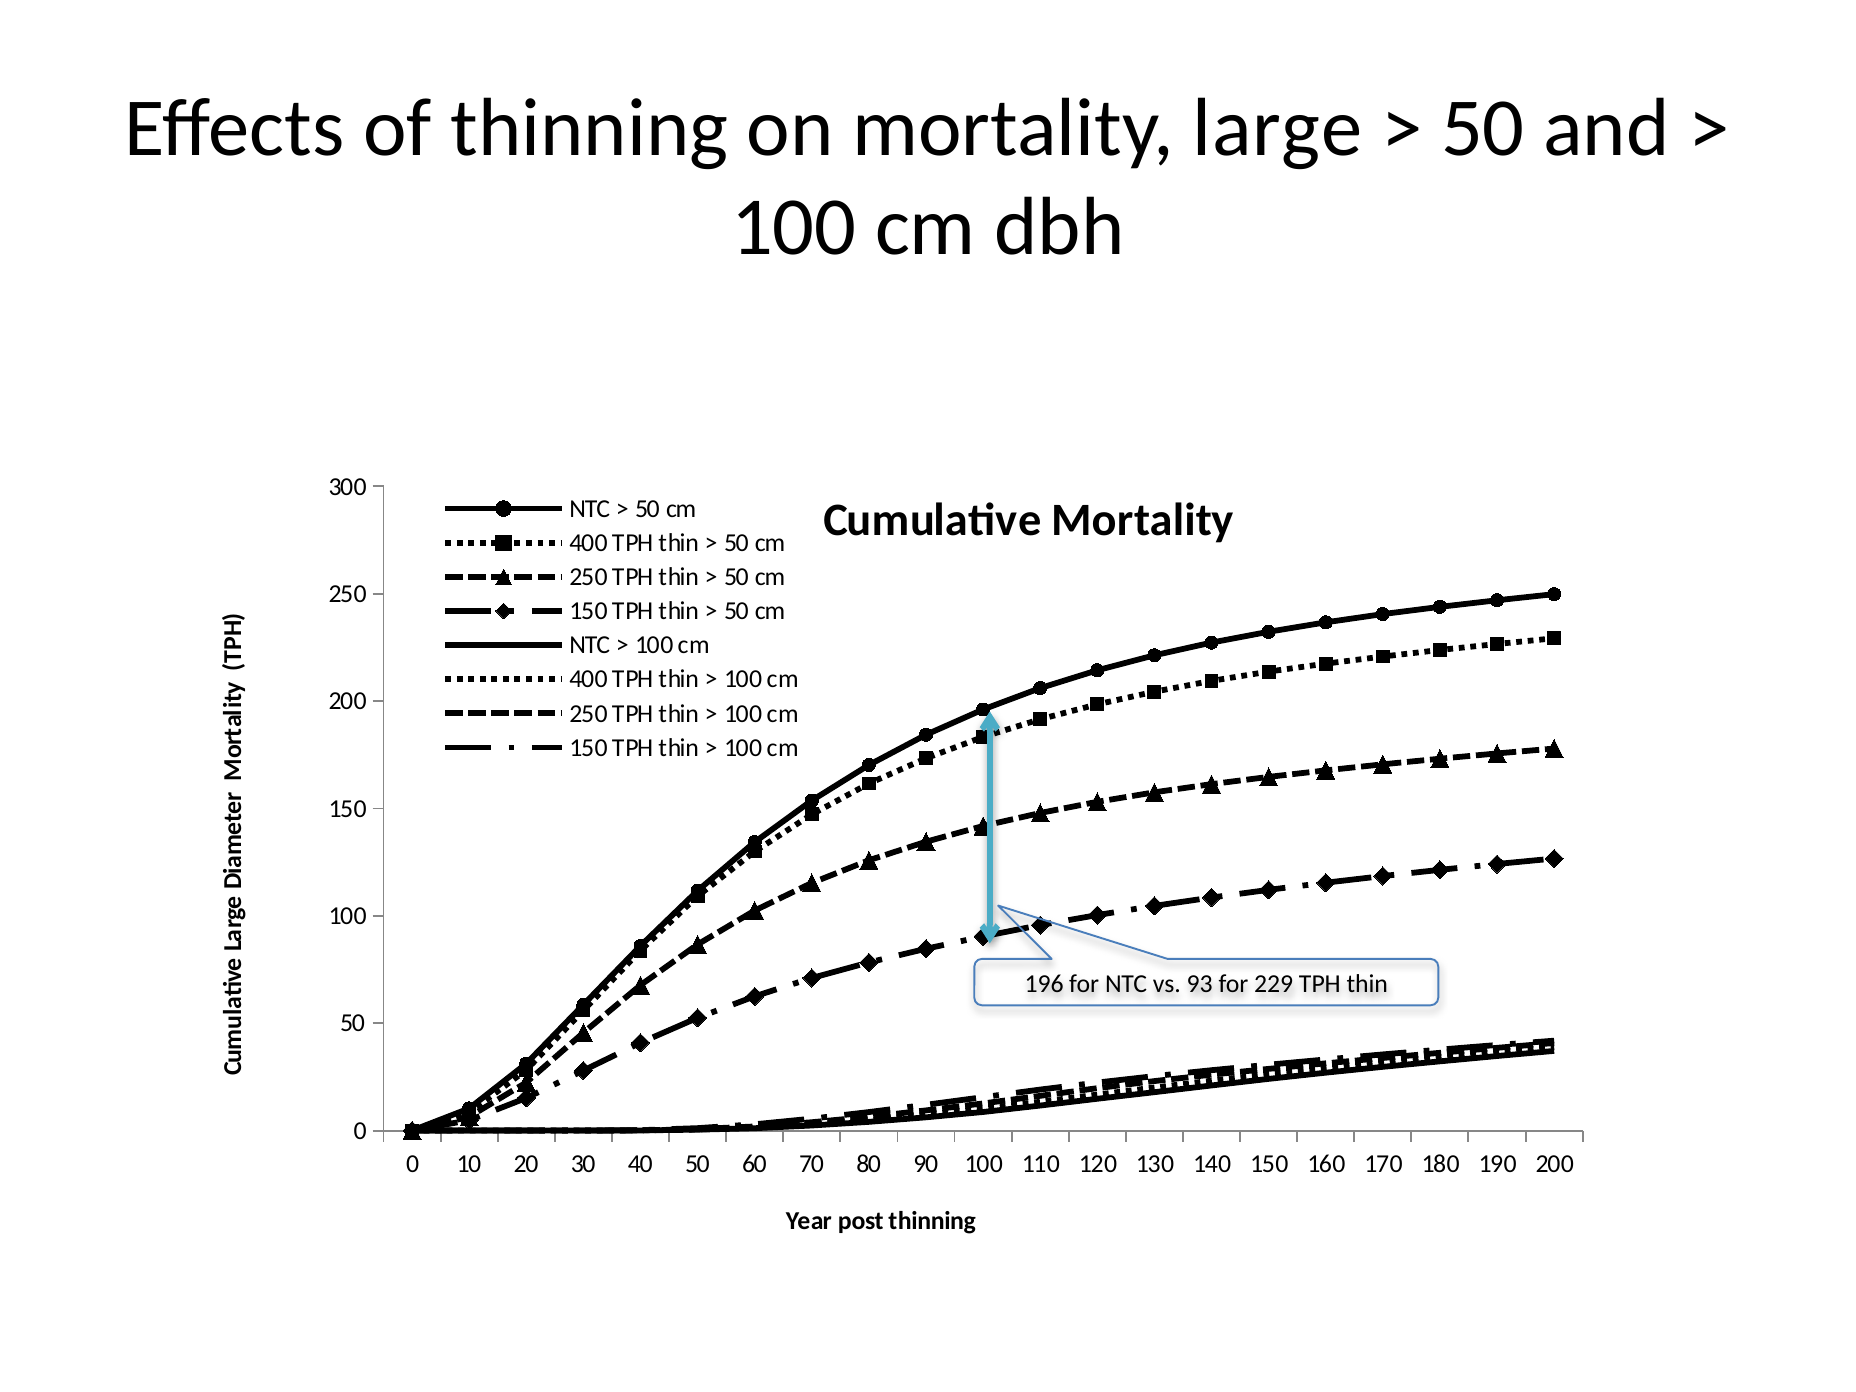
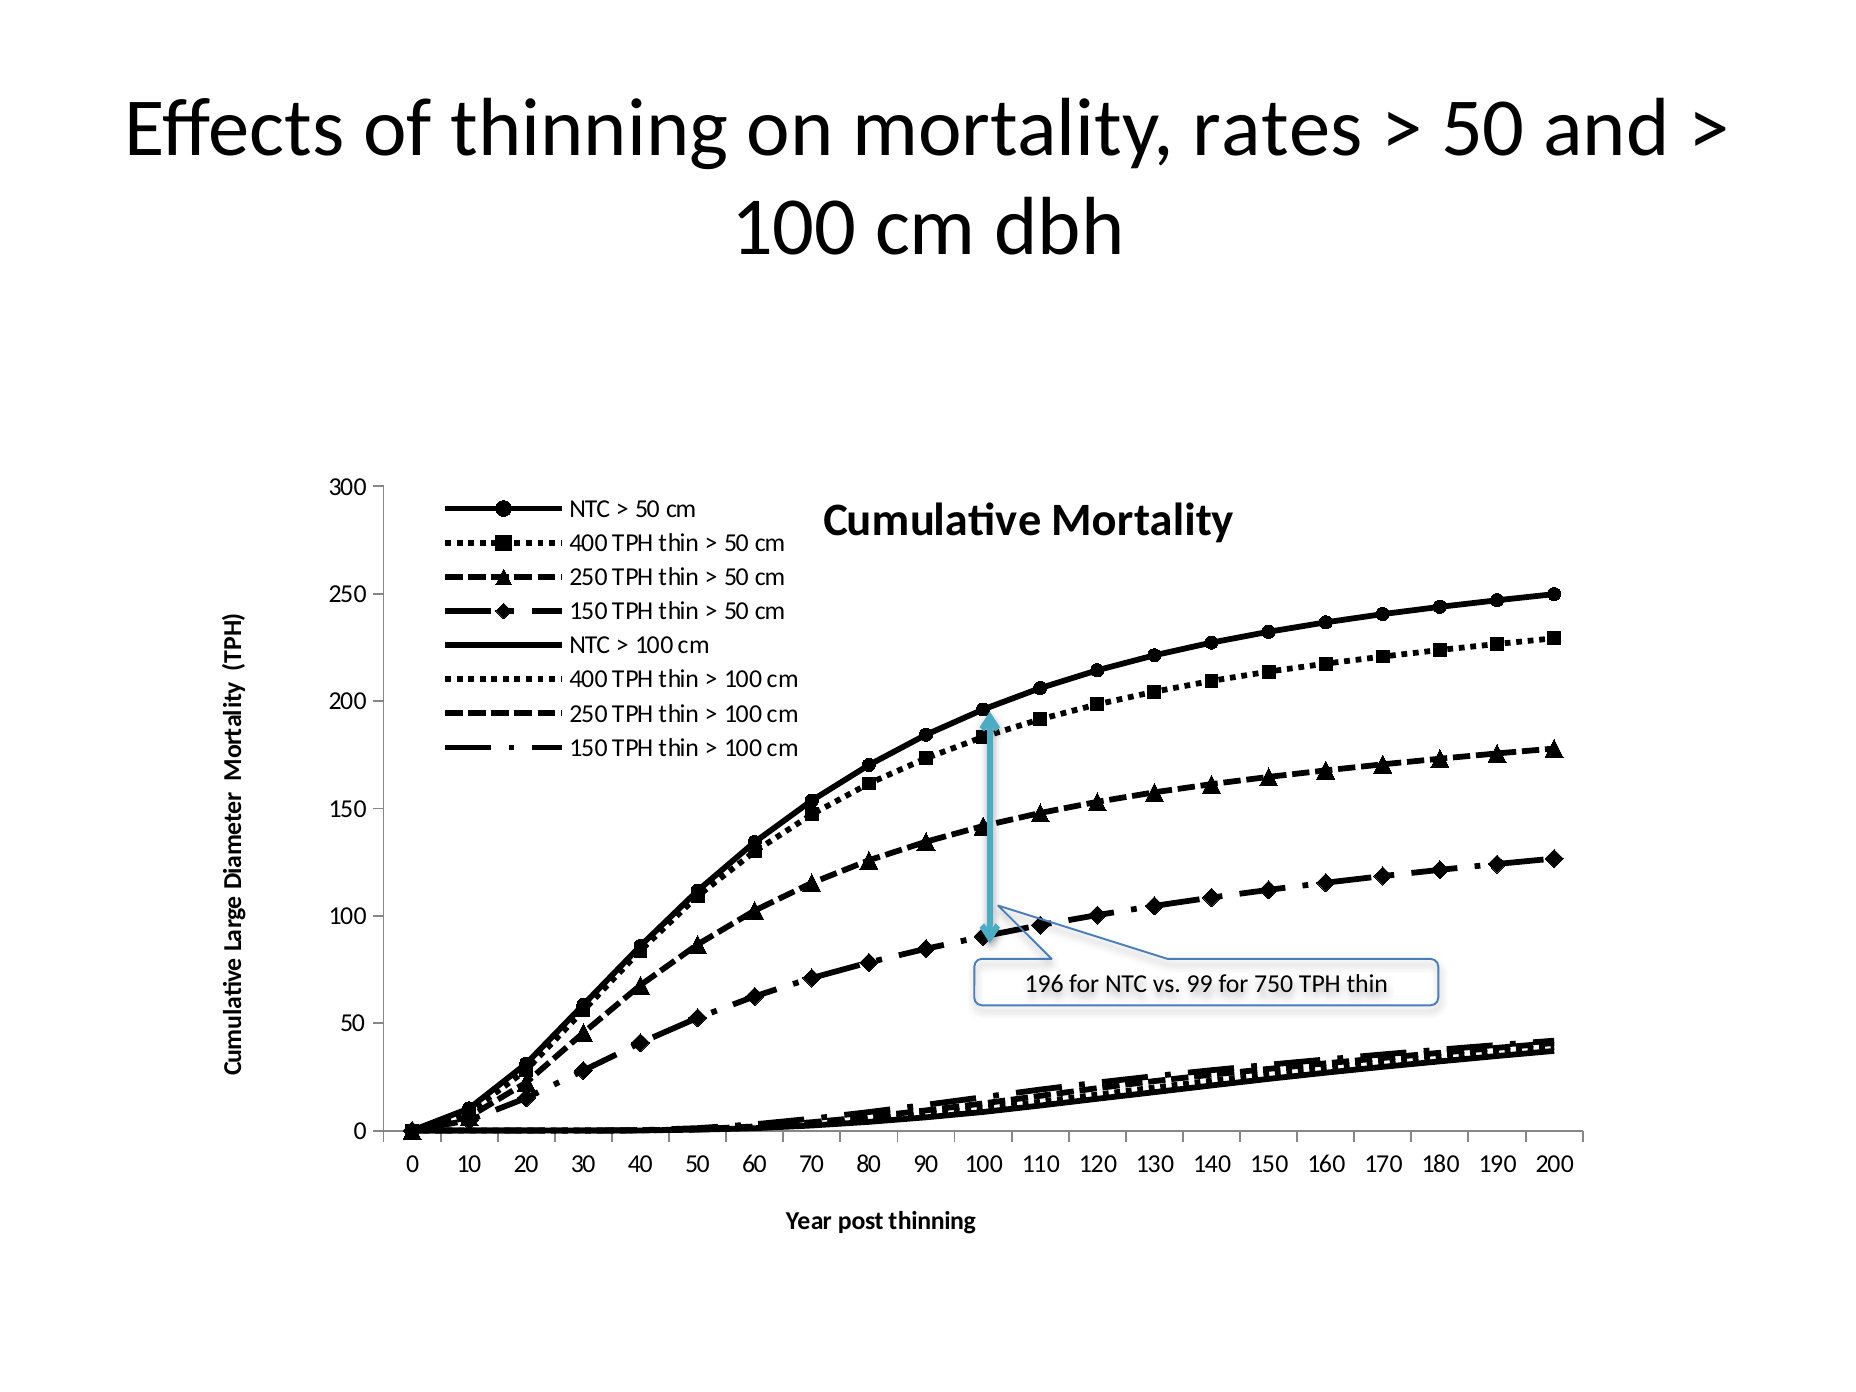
large: large -> rates
93: 93 -> 99
229: 229 -> 750
